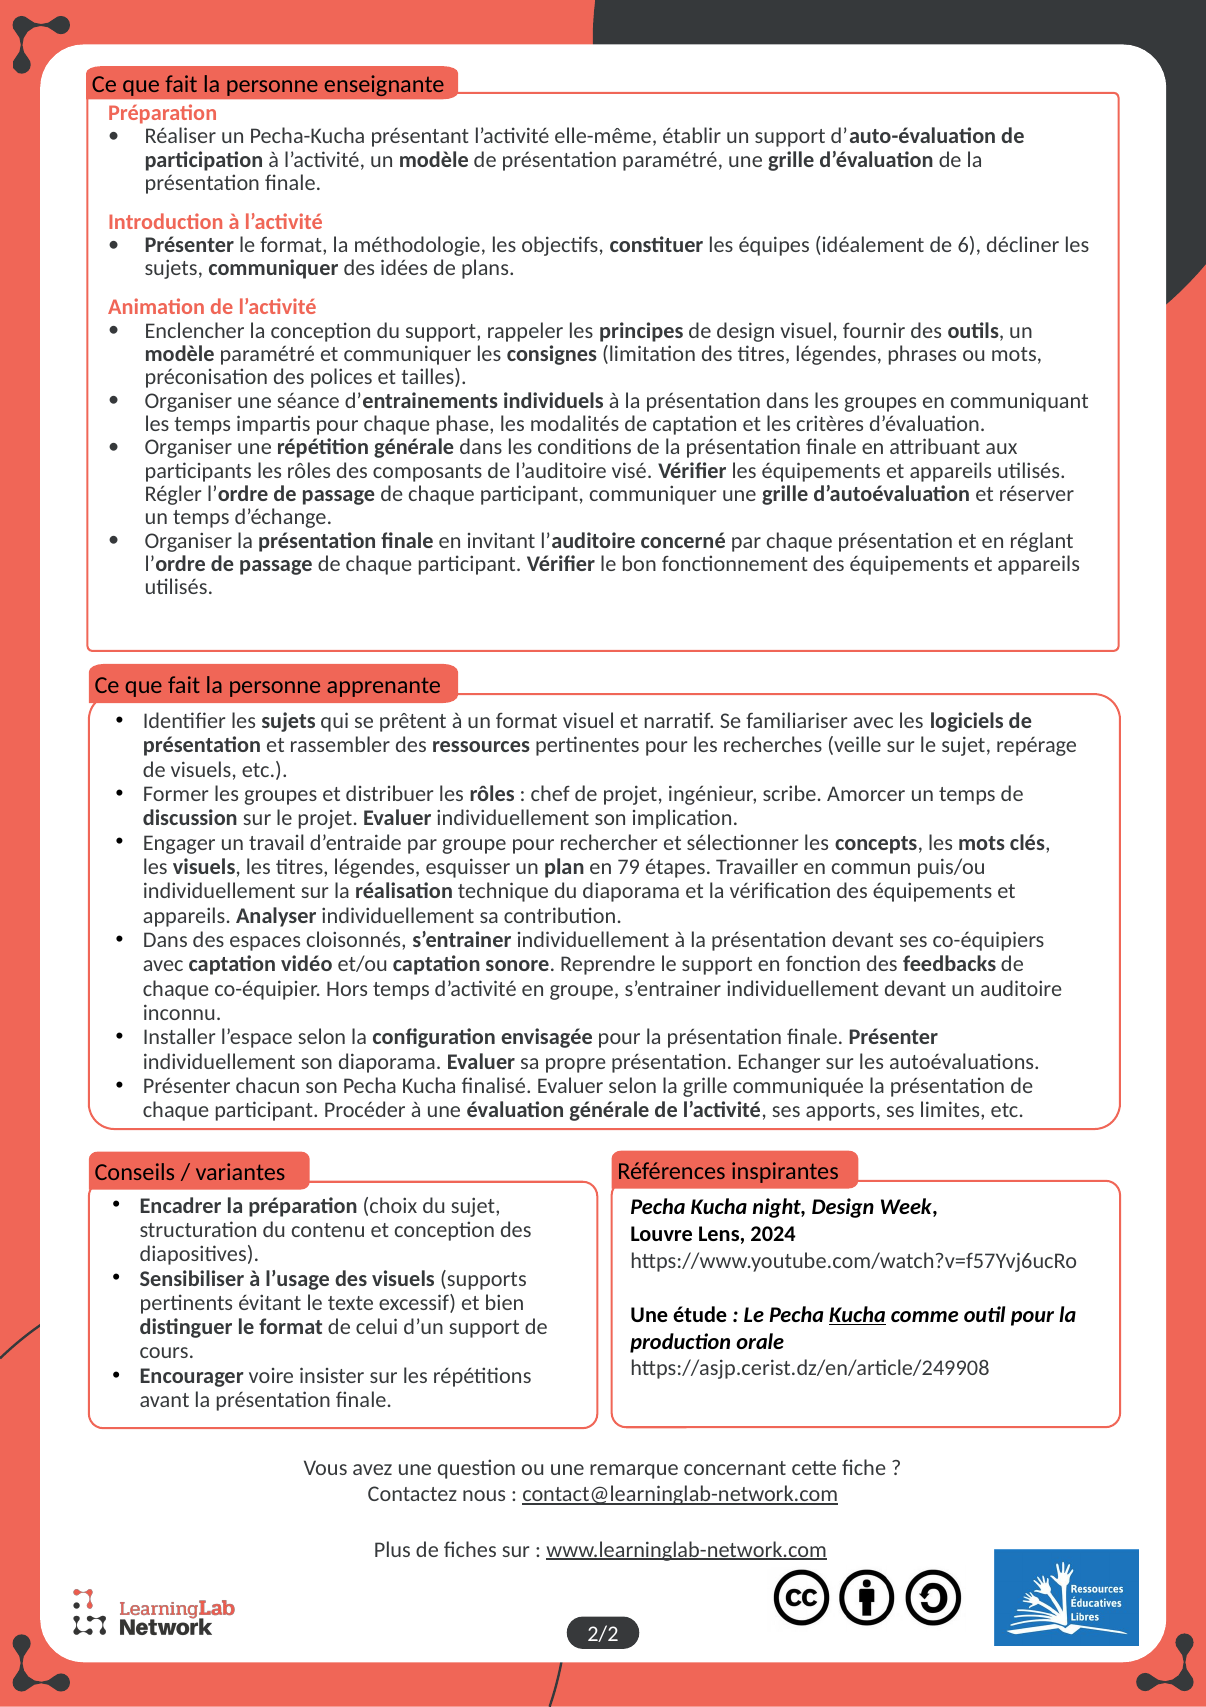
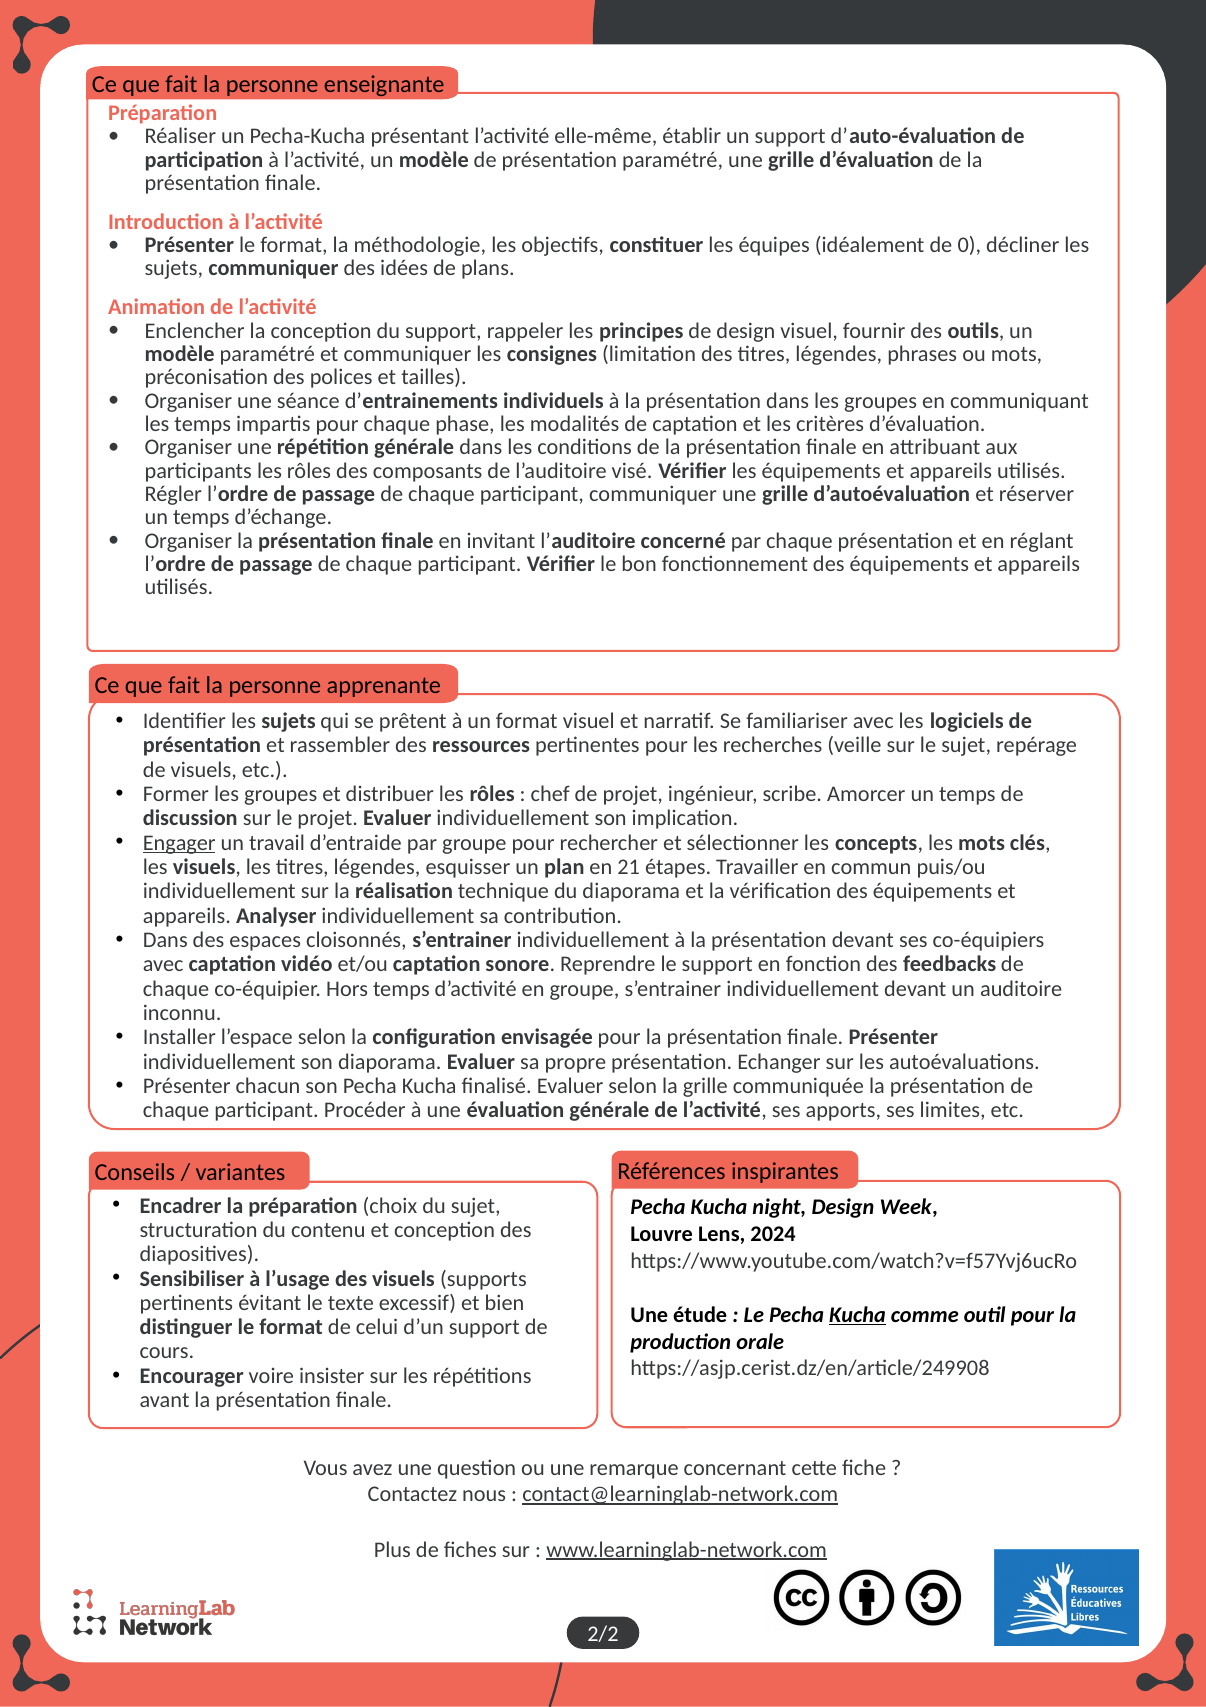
6: 6 -> 0
Engager underline: none -> present
79: 79 -> 21
